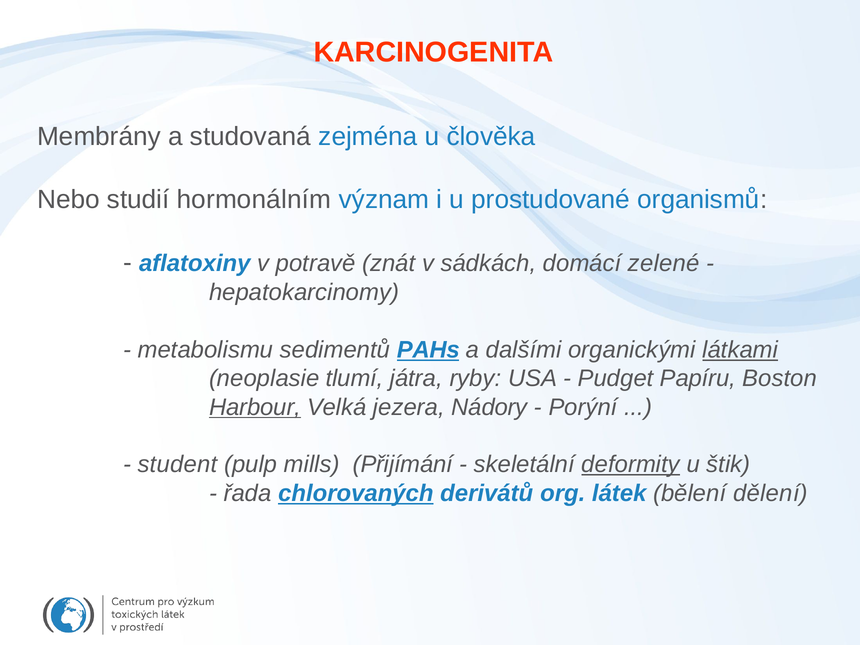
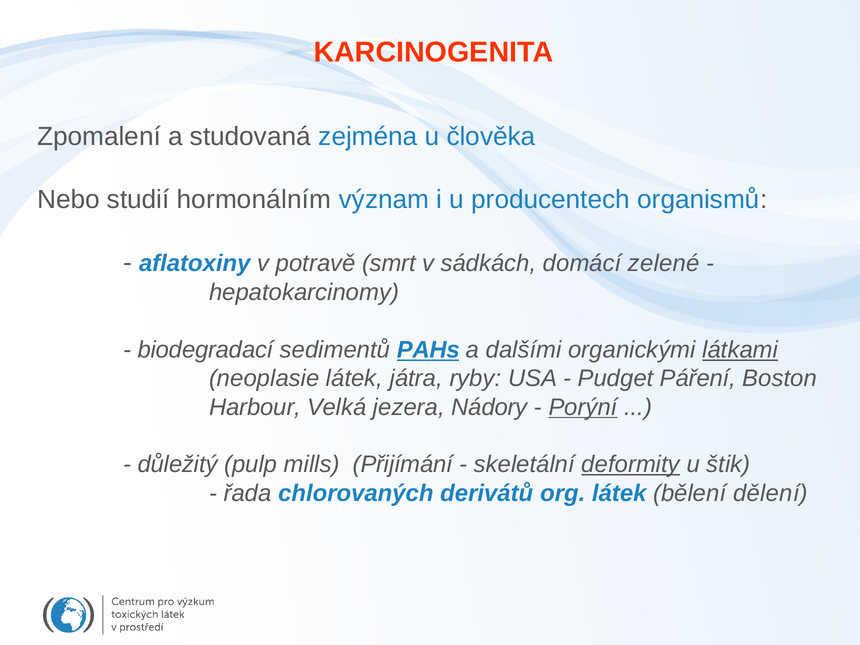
Membrány: Membrány -> Zpomalení
prostudované: prostudované -> producentech
znát: znát -> smrt
metabolismu: metabolismu -> biodegradací
neoplasie tlumí: tlumí -> látek
Papíru: Papíru -> Páření
Harbour underline: present -> none
Porýní underline: none -> present
student: student -> důležitý
chlorovaných underline: present -> none
